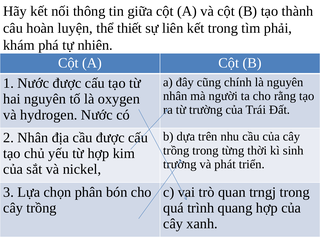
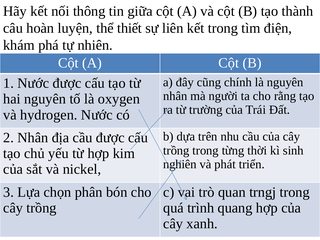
phải: phải -> điện
trường at (180, 164): trường -> nghiên
